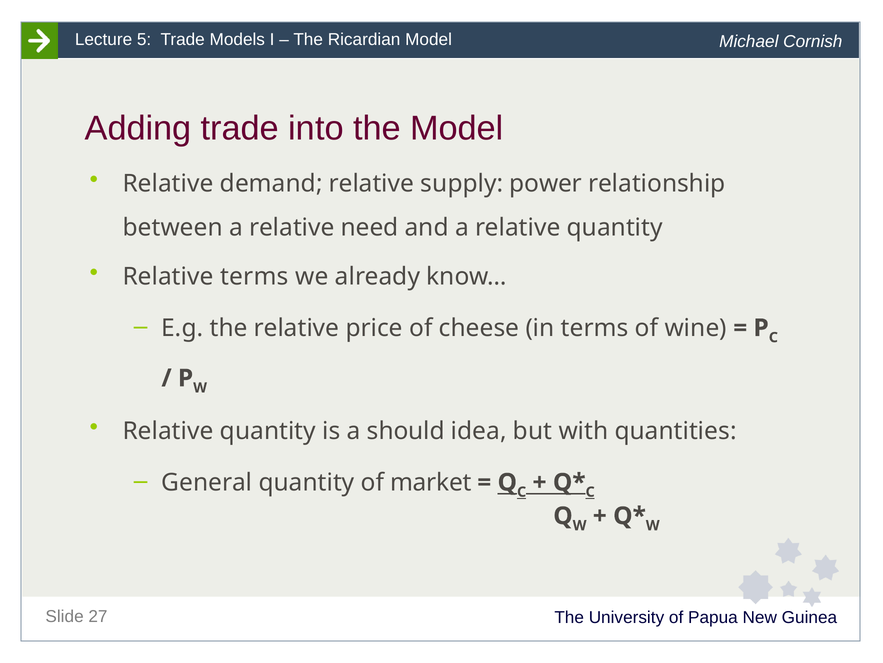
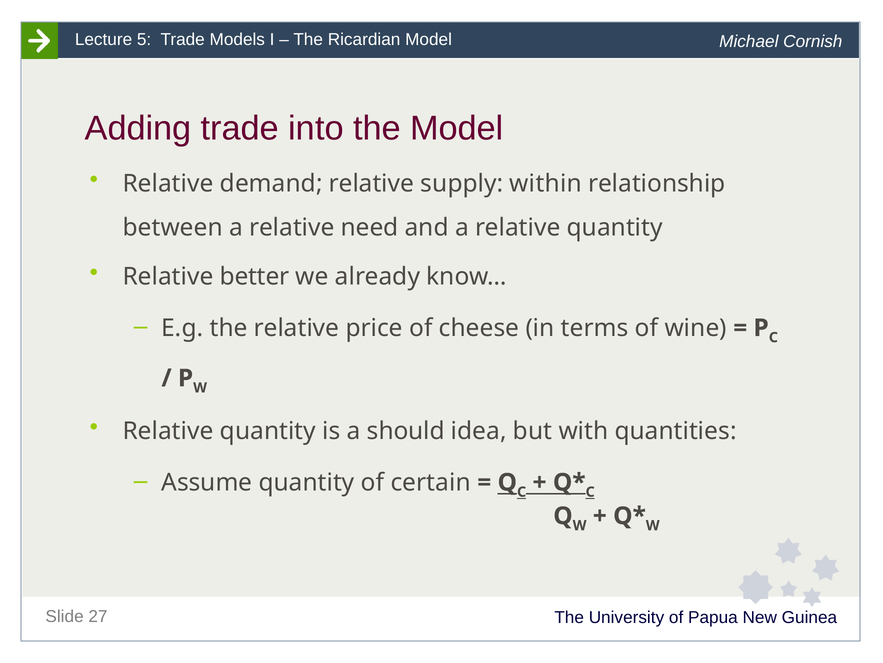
power: power -> within
Relative terms: terms -> better
General: General -> Assume
market: market -> certain
